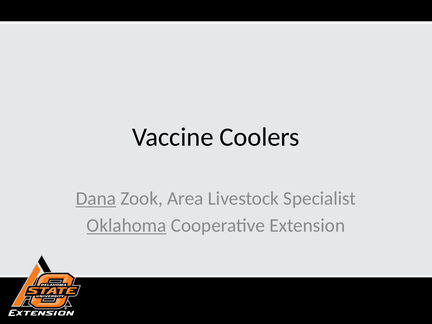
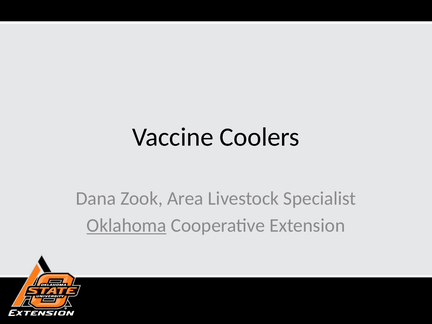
Dana underline: present -> none
